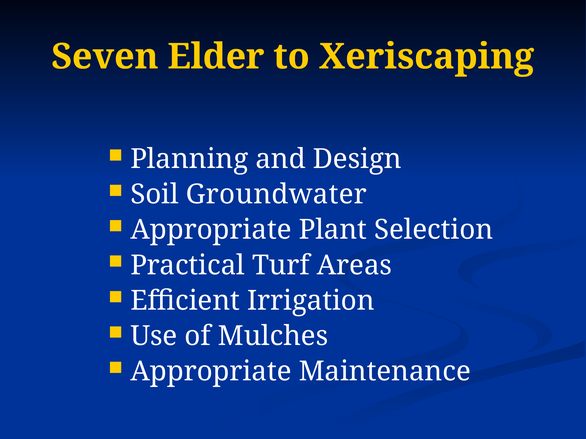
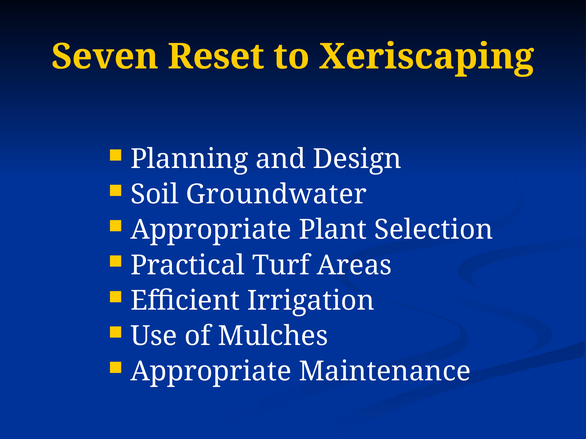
Elder: Elder -> Reset
